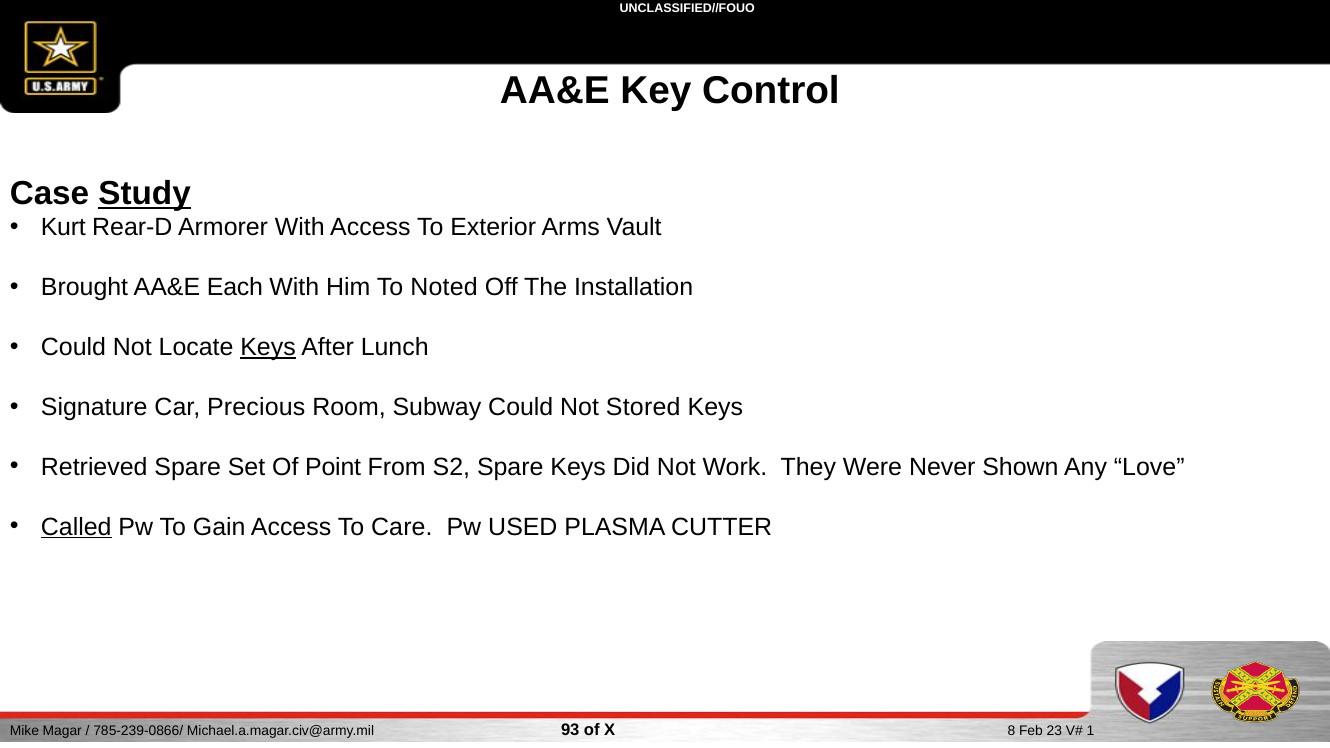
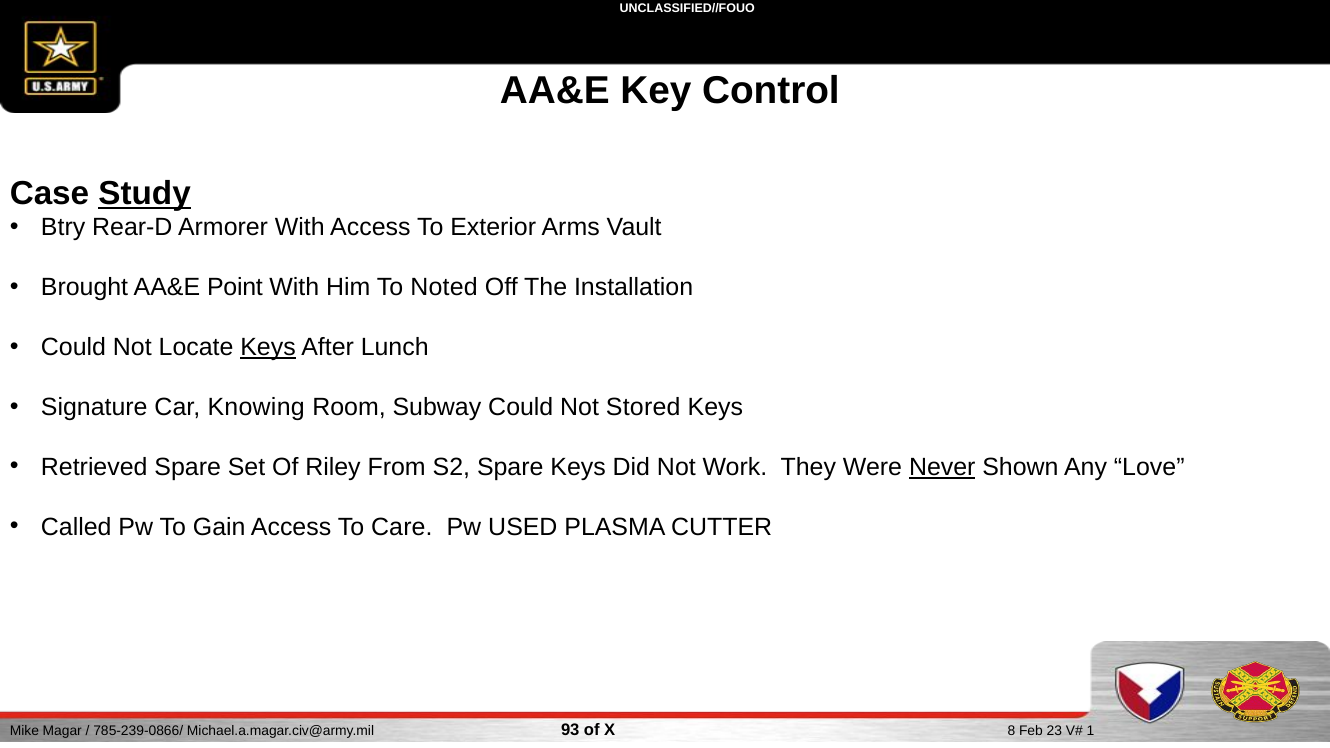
Kurt: Kurt -> Btry
Each: Each -> Point
Precious: Precious -> Knowing
Point: Point -> Riley
Never underline: none -> present
Called underline: present -> none
